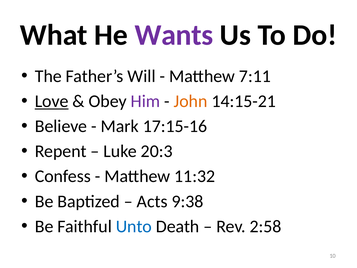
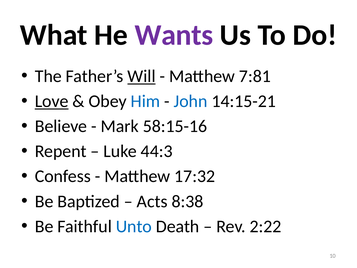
Will underline: none -> present
7:11: 7:11 -> 7:81
Him colour: purple -> blue
John colour: orange -> blue
17:15-16: 17:15-16 -> 58:15-16
20:3: 20:3 -> 44:3
11:32: 11:32 -> 17:32
9:38: 9:38 -> 8:38
2:58: 2:58 -> 2:22
